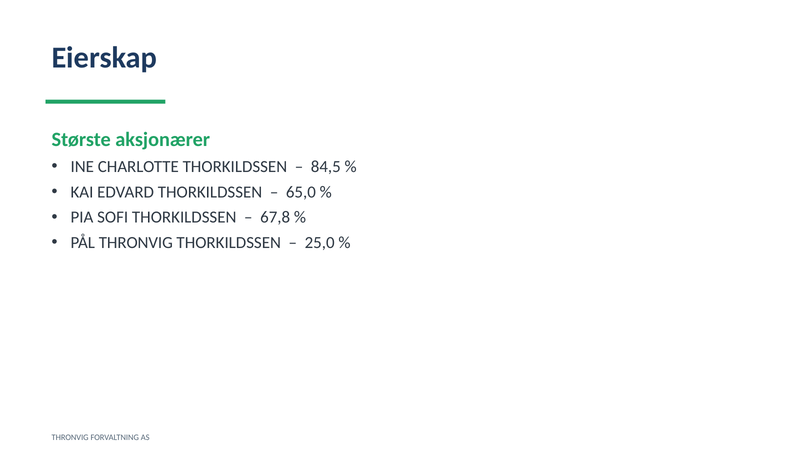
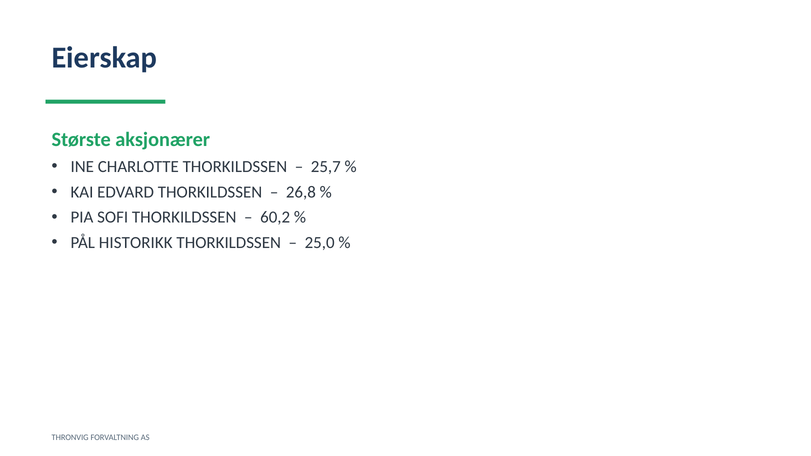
84,5: 84,5 -> 25,7
65,0: 65,0 -> 26,8
67,8: 67,8 -> 60,2
PÅL THRONVIG: THRONVIG -> HISTORIKK
